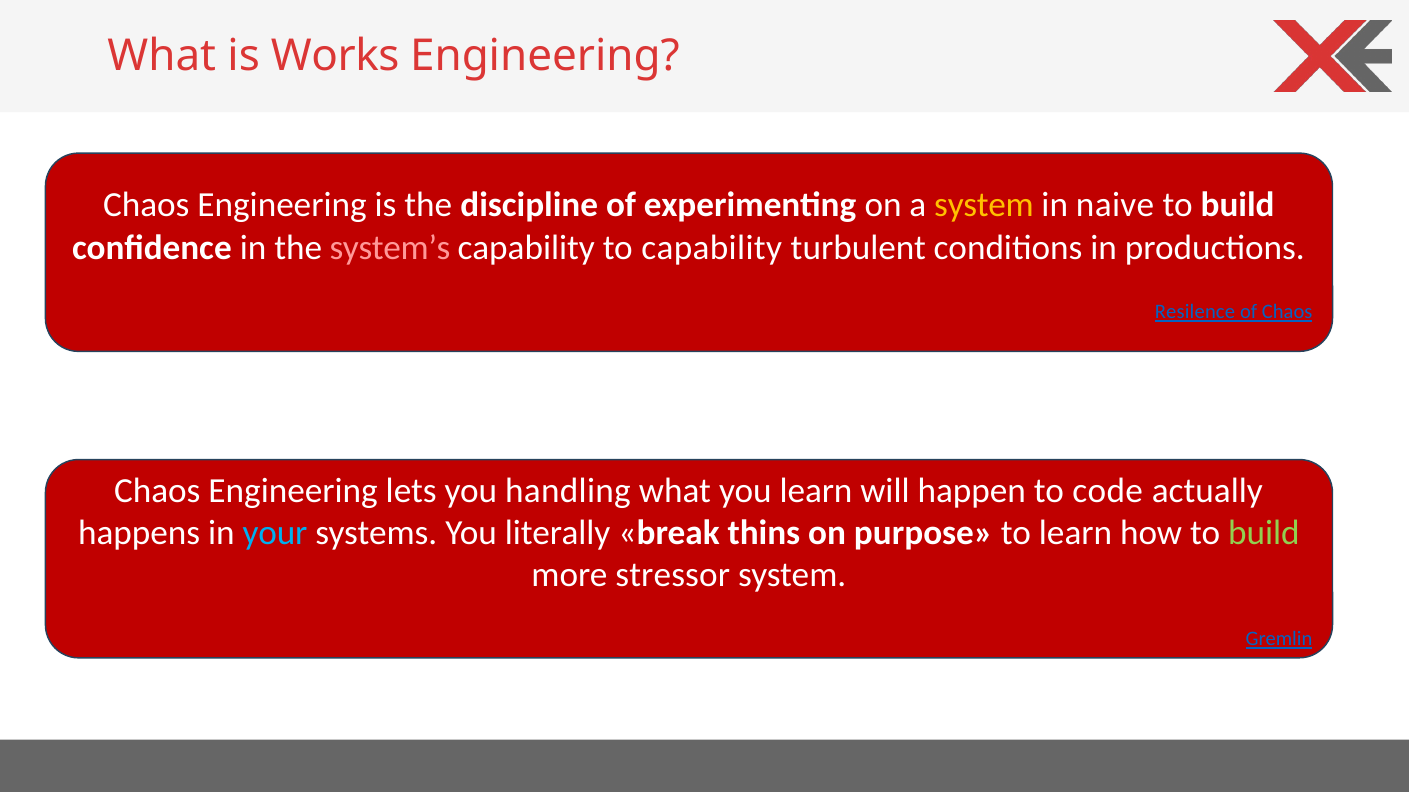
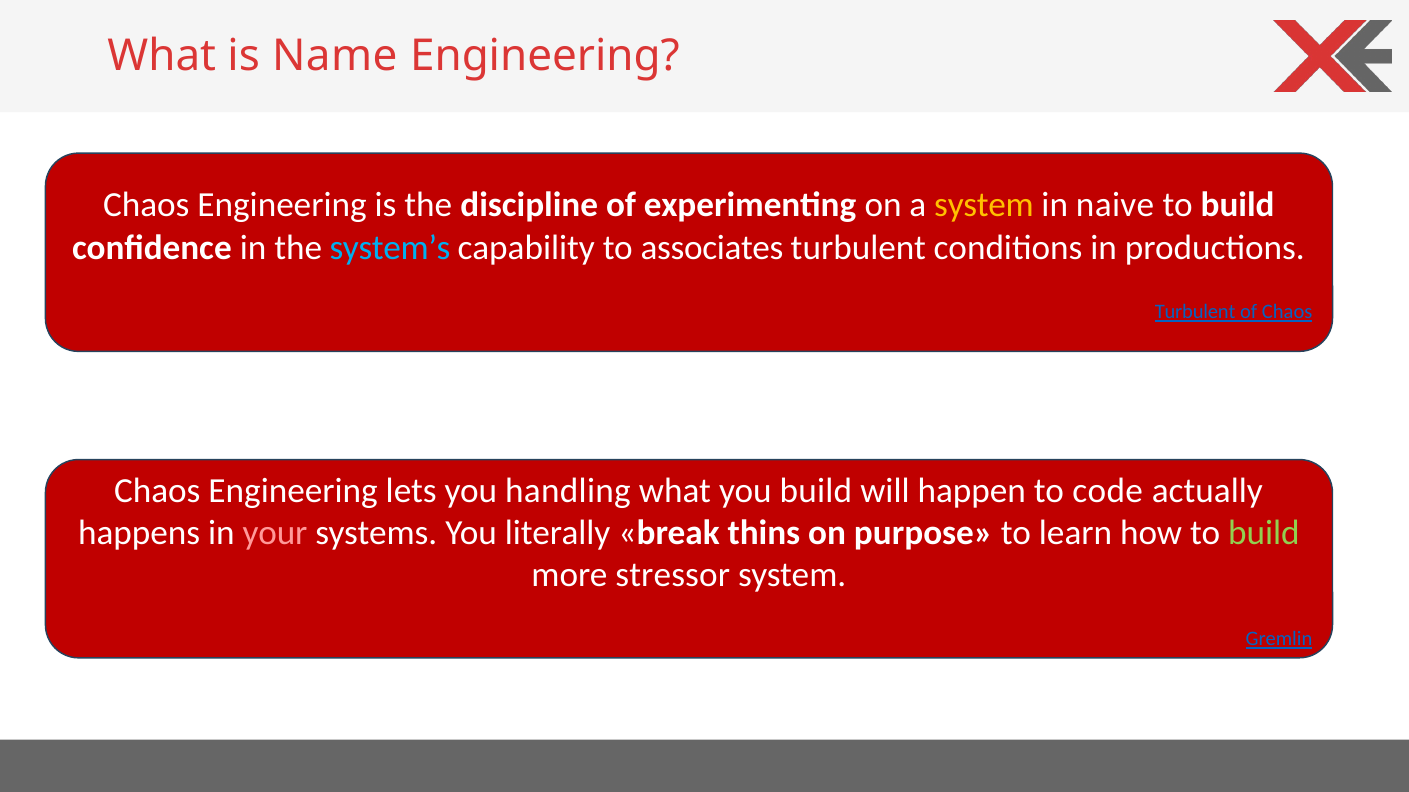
Works: Works -> Name
system’s colour: pink -> light blue
to capability: capability -> associates
Resilence at (1195, 312): Resilence -> Turbulent
you learn: learn -> build
your colour: light blue -> pink
